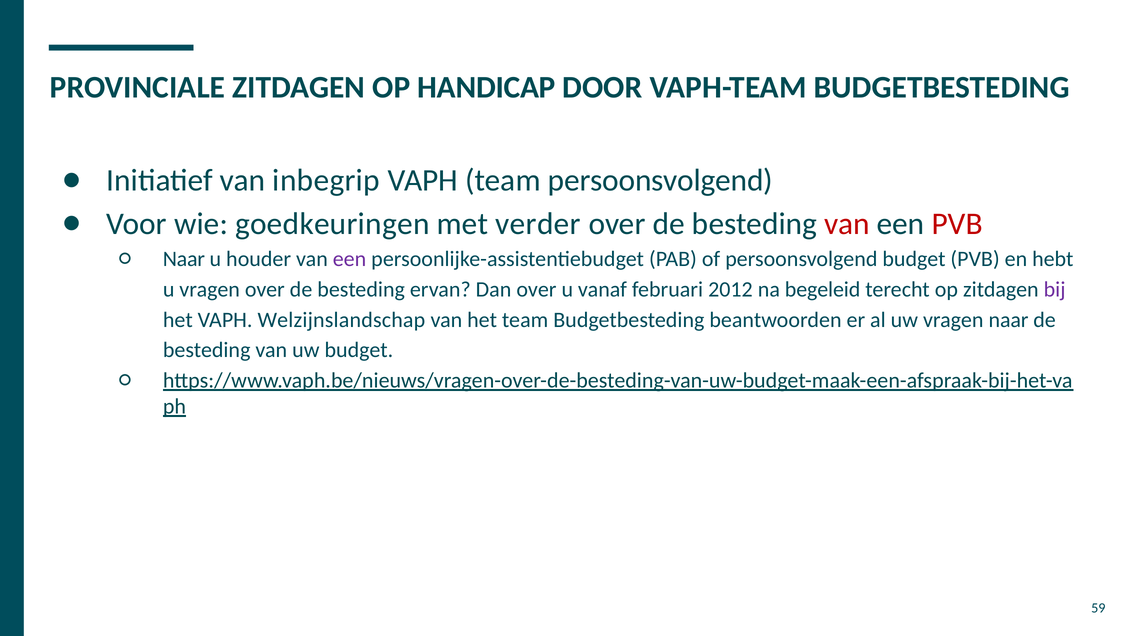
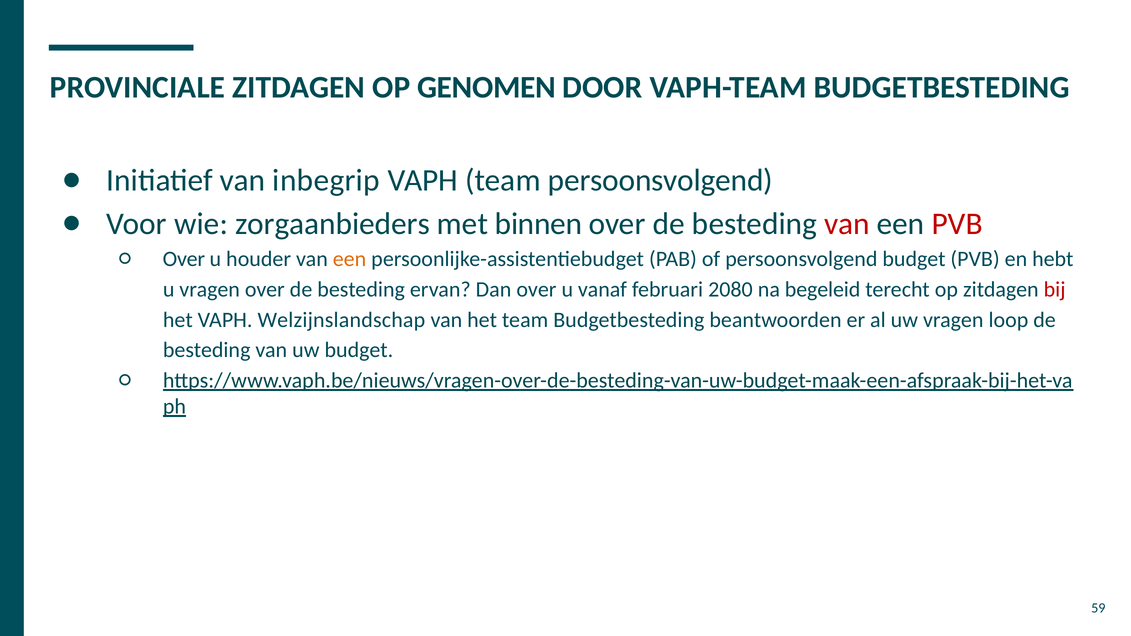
HANDICAP: HANDICAP -> GENOMEN
goedkeuringen: goedkeuringen -> zorgaanbieders
verder: verder -> binnen
Naar at (184, 259): Naar -> Over
een at (350, 259) colour: purple -> orange
2012: 2012 -> 2080
bij colour: purple -> red
vragen naar: naar -> loop
